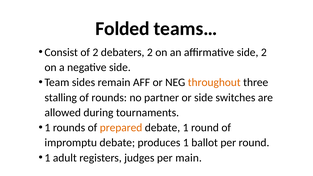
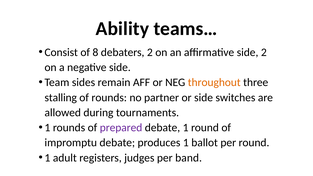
Folded: Folded -> Ability
of 2: 2 -> 8
prepared colour: orange -> purple
main: main -> band
